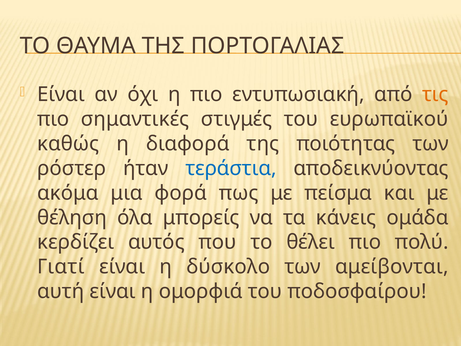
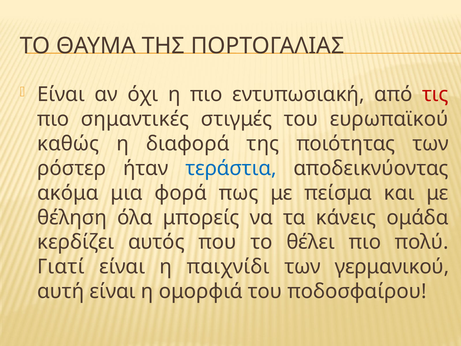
τις colour: orange -> red
δύσκολο: δύσκολο -> παιχνίδι
αμείβονται: αμείβονται -> γερμανικού
